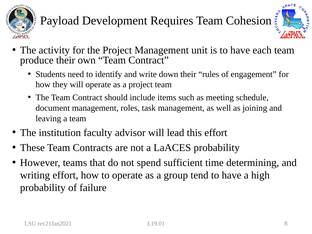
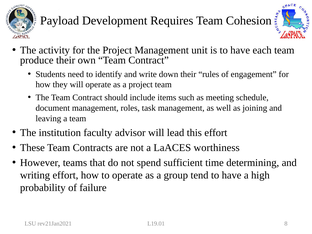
LaACES probability: probability -> worthiness
